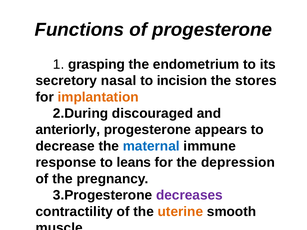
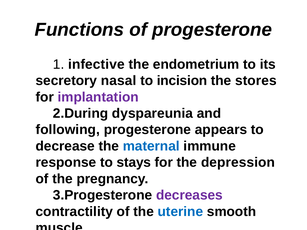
grasping: grasping -> infective
implantation colour: orange -> purple
discouraged: discouraged -> dyspareunia
anteriorly: anteriorly -> following
leans: leans -> stays
uterine colour: orange -> blue
